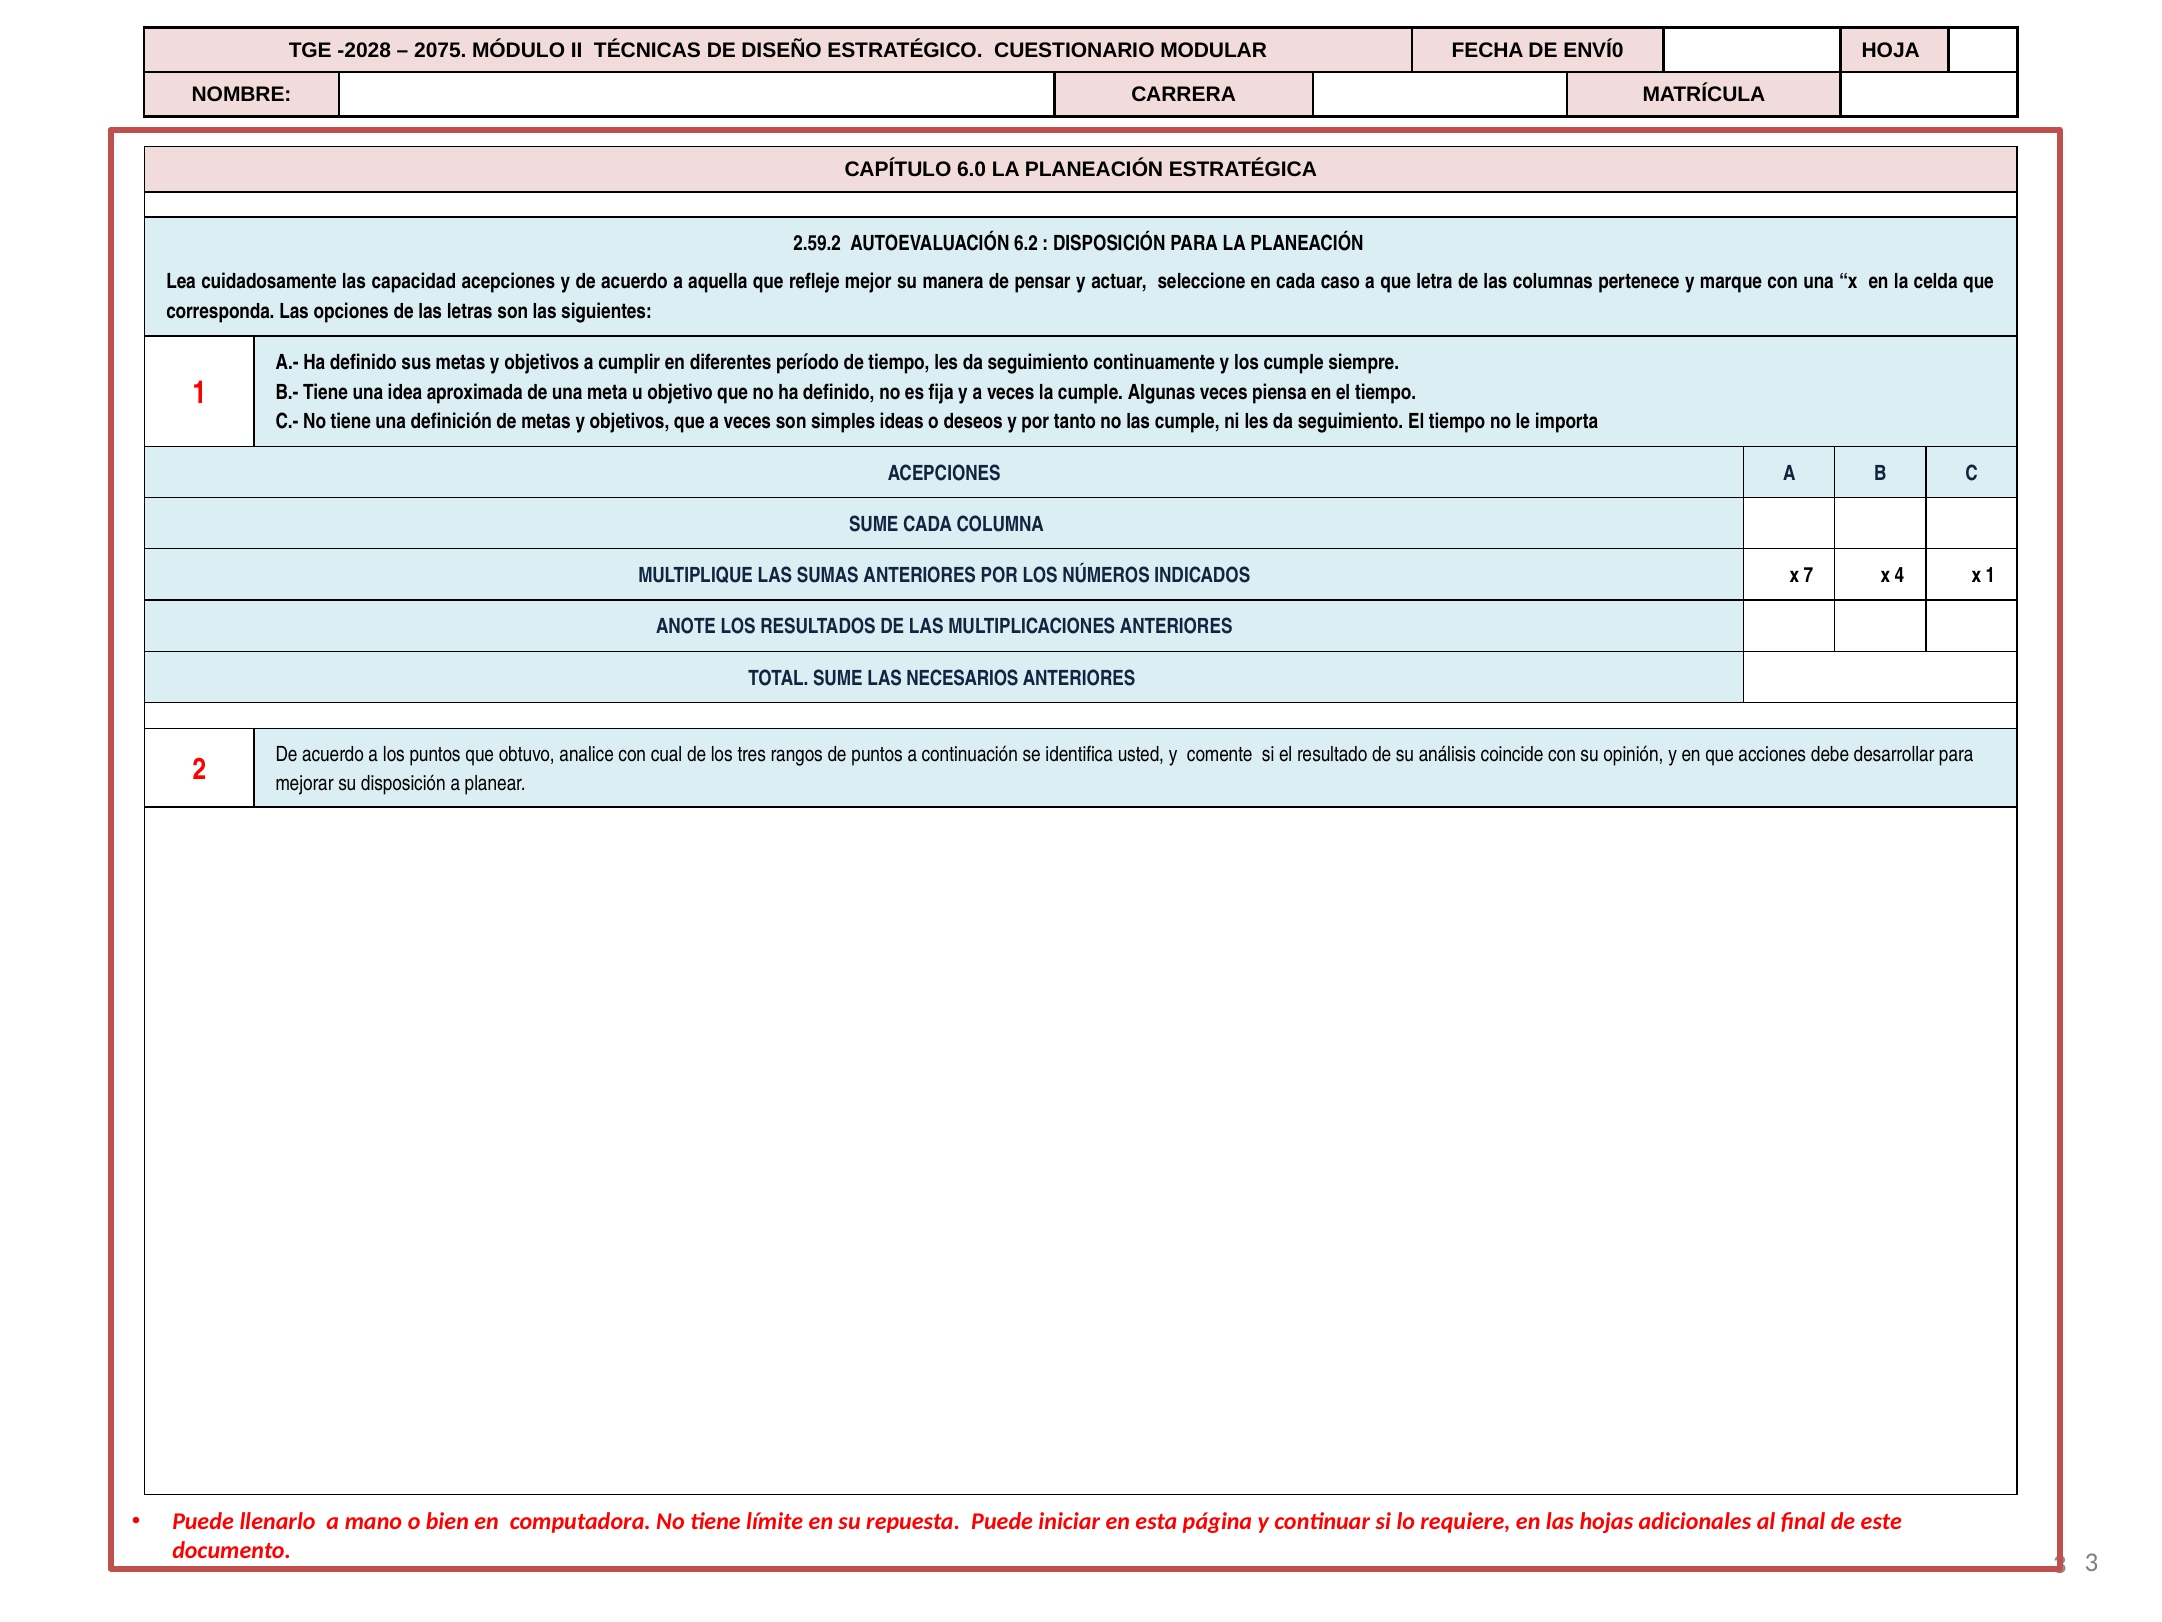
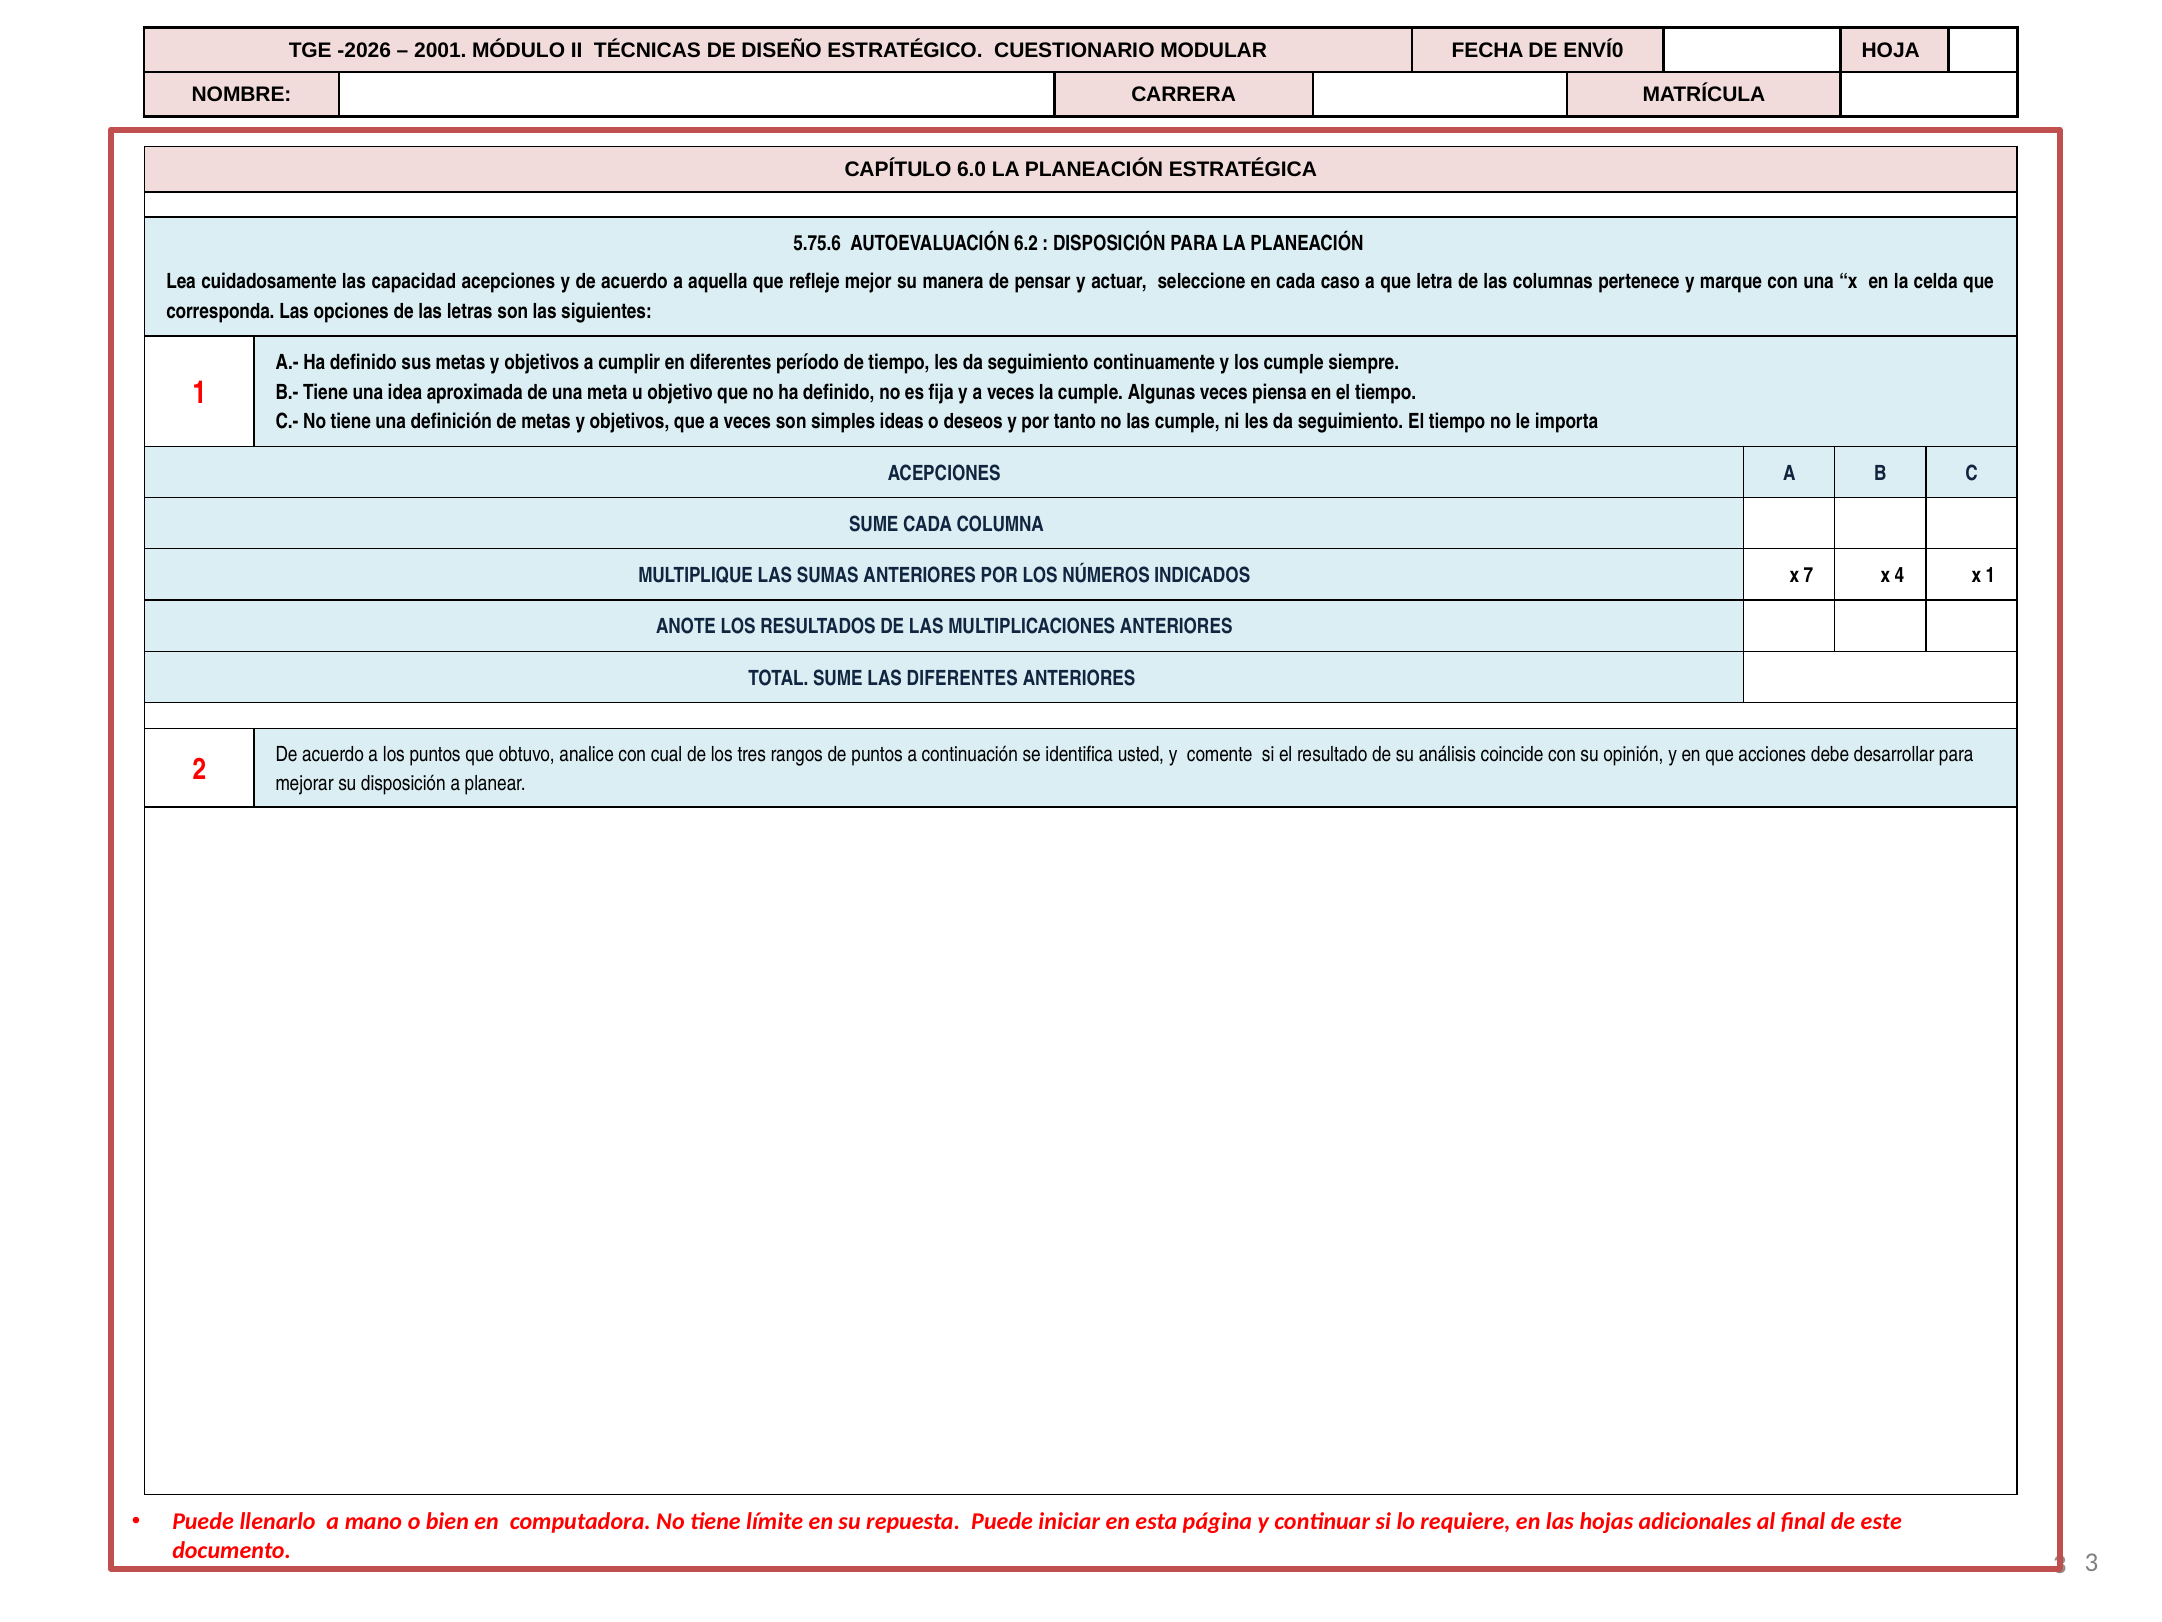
-2028: -2028 -> -2026
2075: 2075 -> 2001
2.59.2: 2.59.2 -> 5.75.6
LAS NECESARIOS: NECESARIOS -> DIFERENTES
